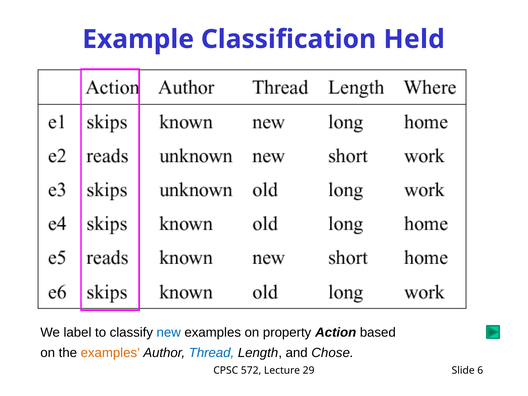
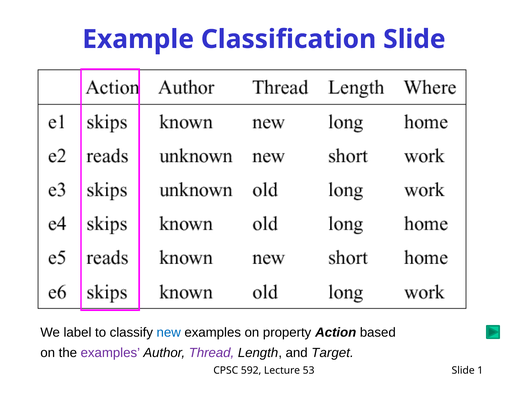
Classification Held: Held -> Slide
examples at (110, 353) colour: orange -> purple
Thread colour: blue -> purple
Chose: Chose -> Target
572: 572 -> 592
29: 29 -> 53
6: 6 -> 1
